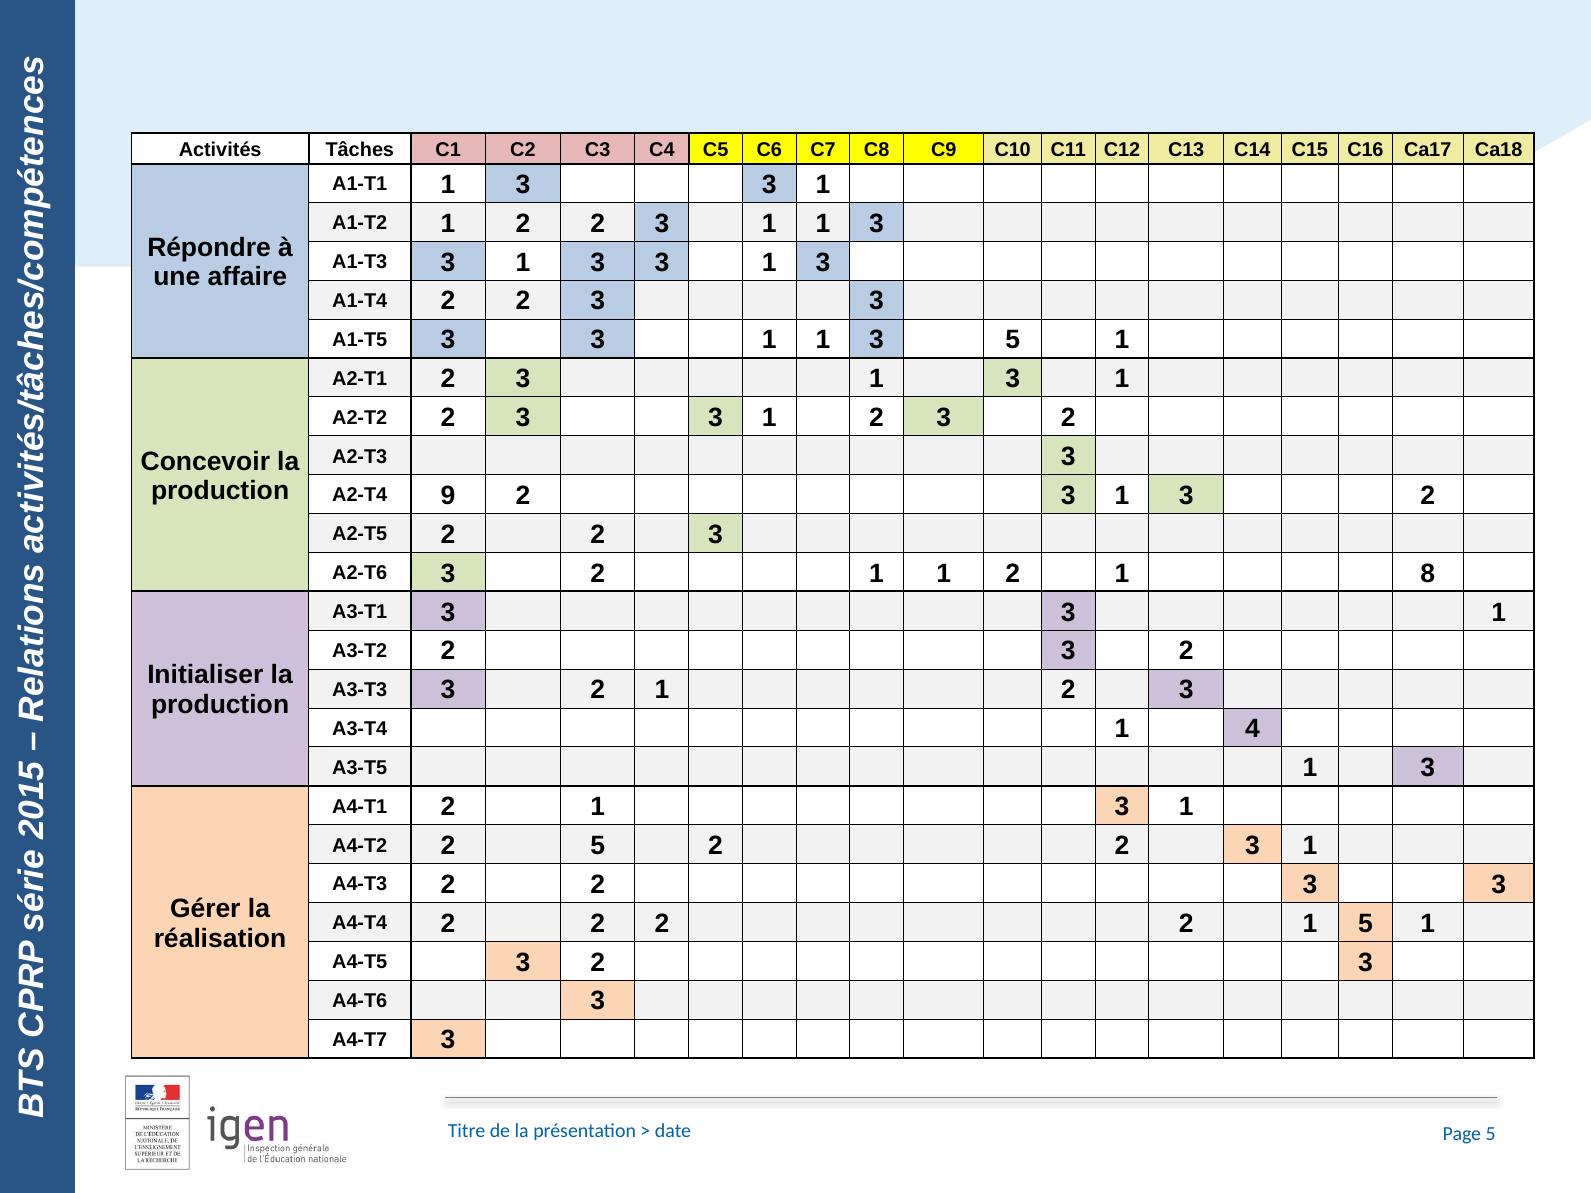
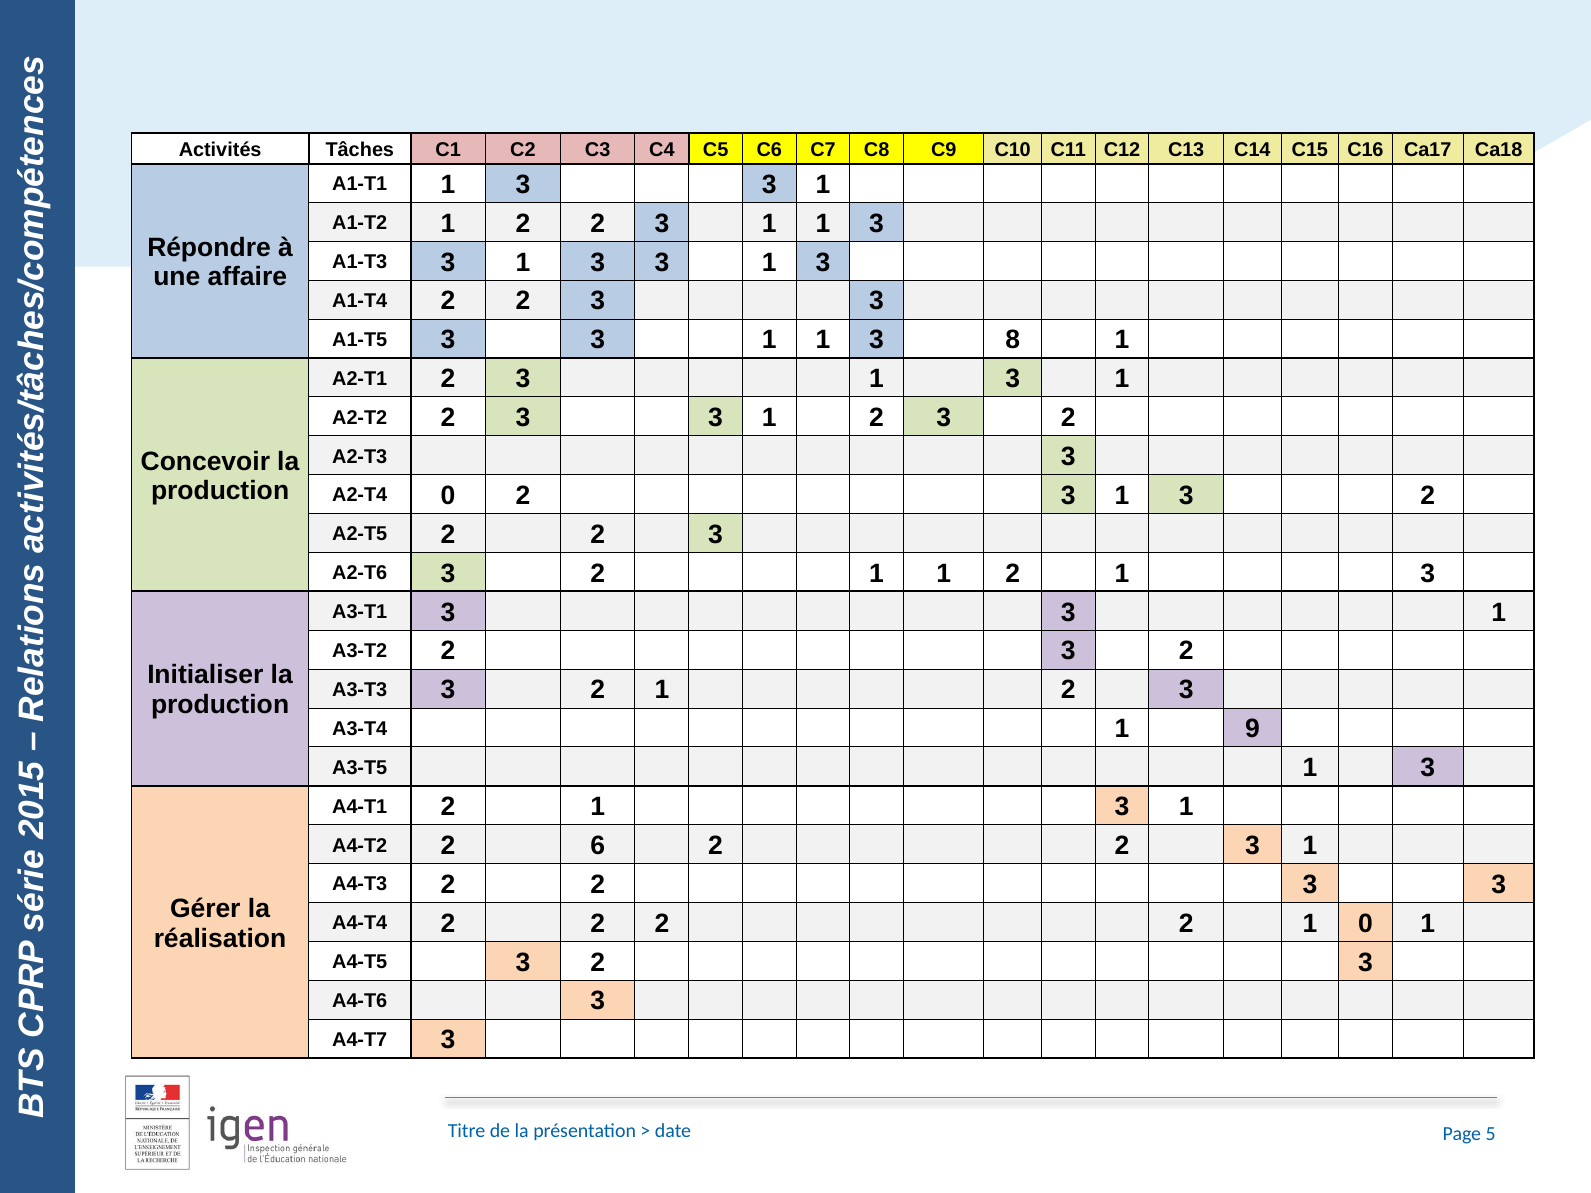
3 5: 5 -> 8
A2-T4 9: 9 -> 0
1 2 1 8: 8 -> 3
4: 4 -> 9
2 5: 5 -> 6
2 1 5: 5 -> 0
